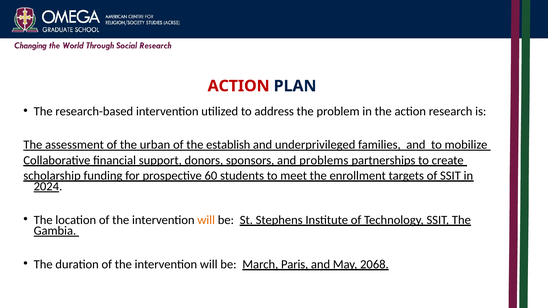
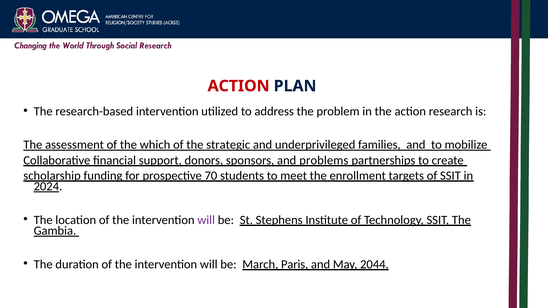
urban: urban -> which
establish: establish -> strategic
60: 60 -> 70
will at (206, 220) colour: orange -> purple
2068: 2068 -> 2044
